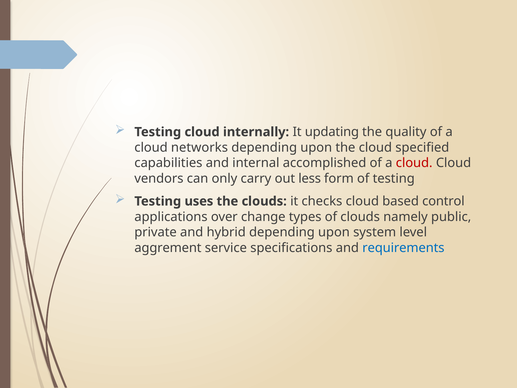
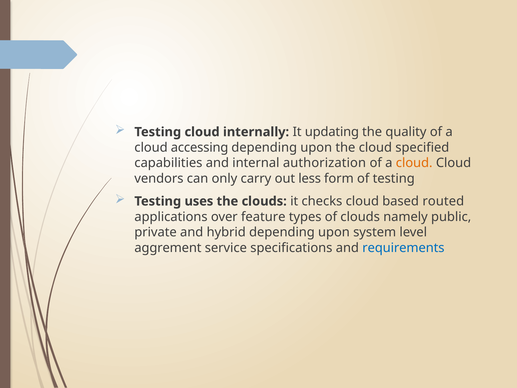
networks: networks -> accessing
accomplished: accomplished -> authorization
cloud at (414, 163) colour: red -> orange
control: control -> routed
change: change -> feature
